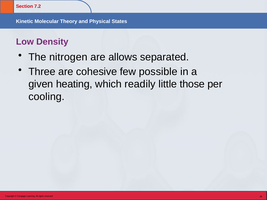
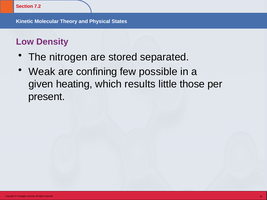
allows: allows -> stored
Three: Three -> Weak
cohesive: cohesive -> confining
readily: readily -> results
cooling: cooling -> present
